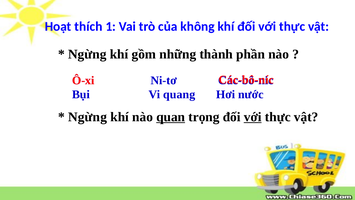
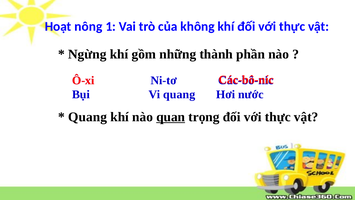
thích: thích -> nông
Ngừng at (88, 117): Ngừng -> Quang
với at (253, 117) underline: present -> none
